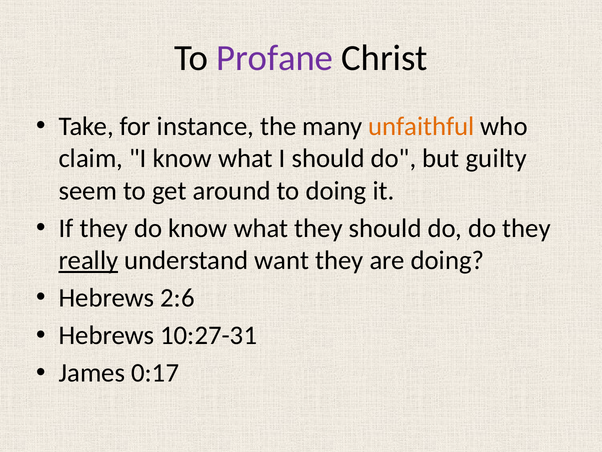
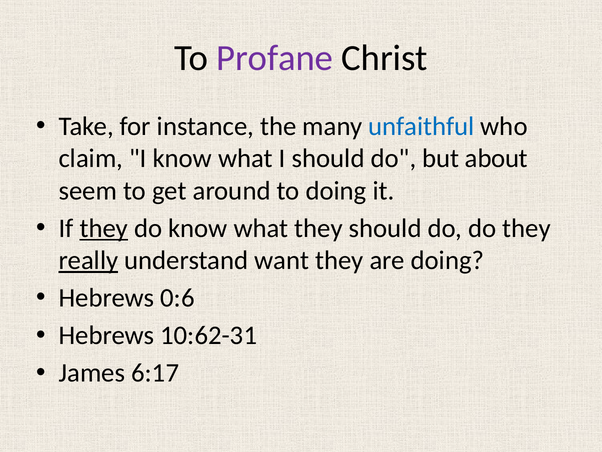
unfaithful colour: orange -> blue
guilty: guilty -> about
they at (104, 228) underline: none -> present
2:6: 2:6 -> 0:6
10:27-31: 10:27-31 -> 10:62-31
0:17: 0:17 -> 6:17
